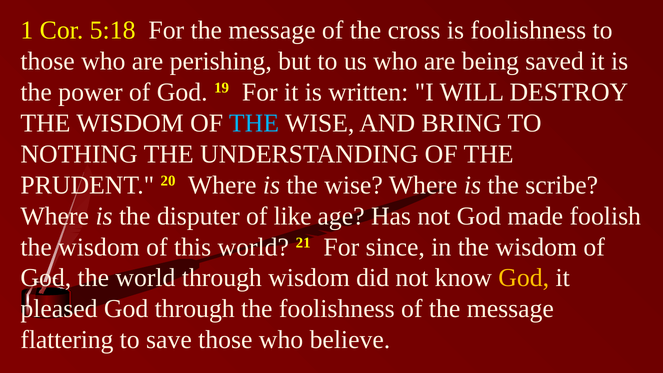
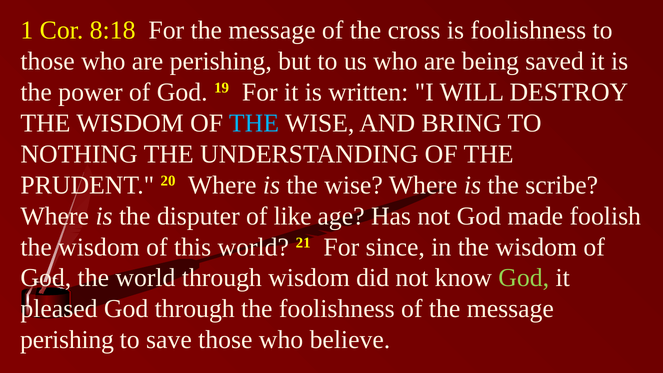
5:18: 5:18 -> 8:18
God at (524, 278) colour: yellow -> light green
flattering at (67, 340): flattering -> perishing
